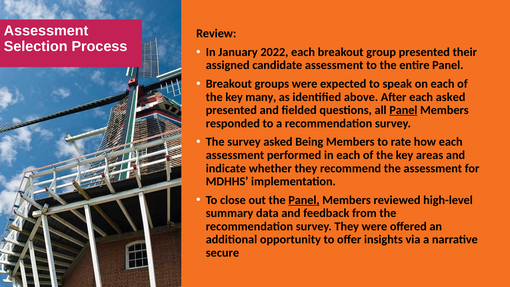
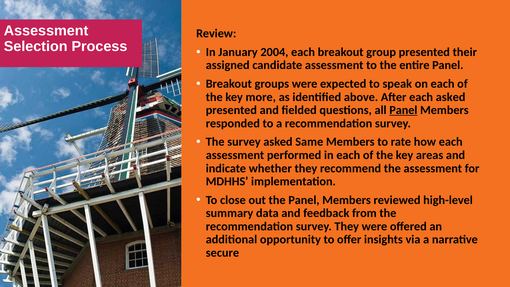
2022: 2022 -> 2004
many: many -> more
Being: Being -> Same
Panel at (304, 200) underline: present -> none
